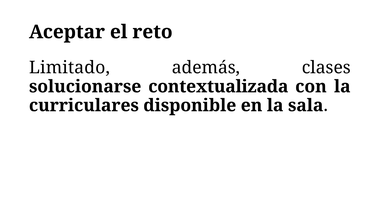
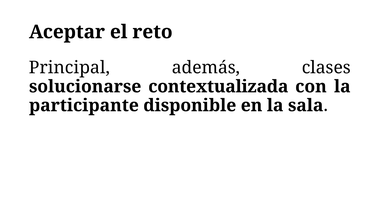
Limitado: Limitado -> Principal
curriculares: curriculares -> participante
